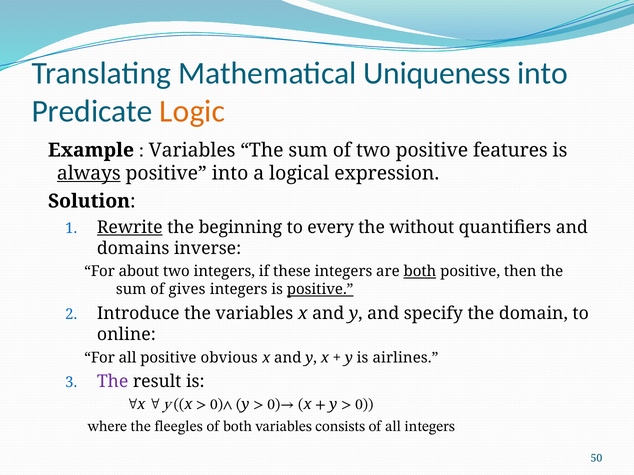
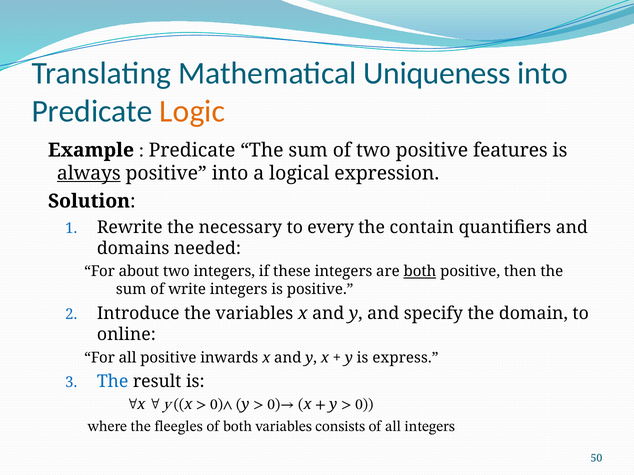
Variables at (192, 150): Variables -> Predicate
Rewrite underline: present -> none
beginning: beginning -> necessary
without: without -> contain
inverse: inverse -> needed
gives: gives -> write
positive at (320, 290) underline: present -> none
obvious: obvious -> inwards
airlines: airlines -> express
The at (113, 382) colour: purple -> blue
